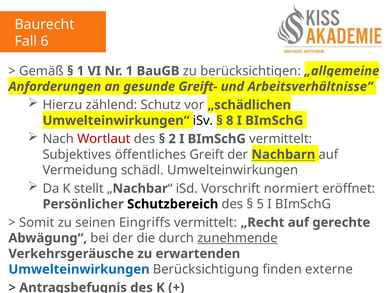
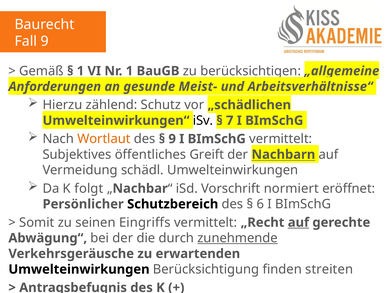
Fall 6: 6 -> 9
Greift-: Greift- -> Meist-
8: 8 -> 7
Wortlaut colour: red -> orange
2 at (172, 139): 2 -> 9
stellt: stellt -> folgt
5: 5 -> 6
auf at (298, 222) underline: none -> present
Umwelteinwirkungen at (79, 269) colour: blue -> black
externe: externe -> streiten
